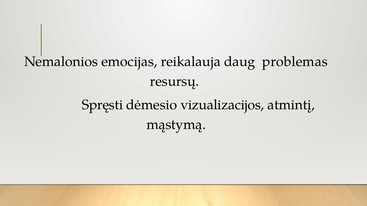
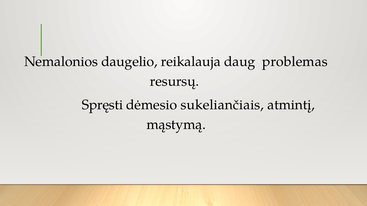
emocijas: emocijas -> daugelio
vizualizacijos: vizualizacijos -> sukeliančiais
